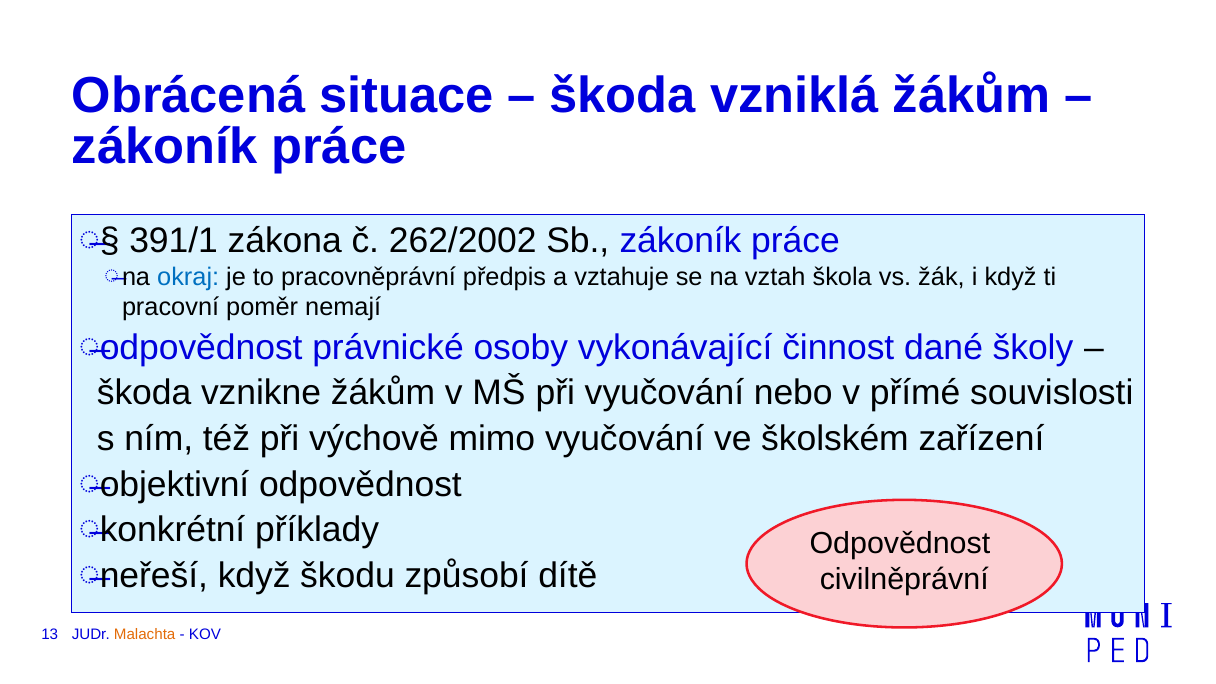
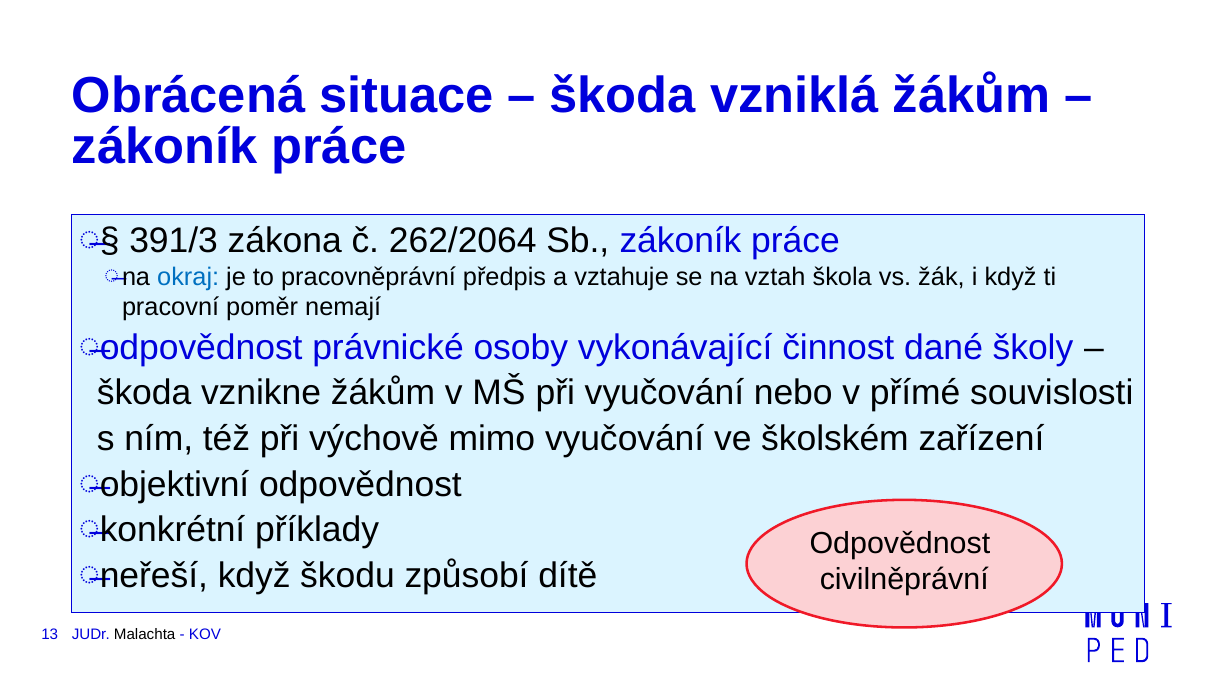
391/1: 391/1 -> 391/3
262/2002: 262/2002 -> 262/2064
Malachta colour: orange -> black
